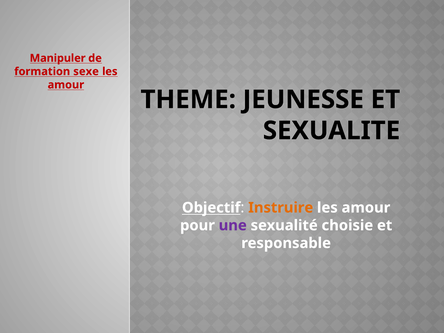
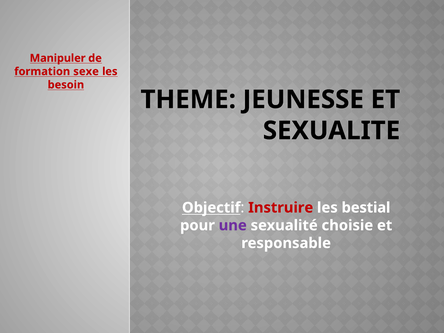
amour at (66, 85): amour -> besoin
Instruire colour: orange -> red
amour at (366, 208): amour -> bestial
